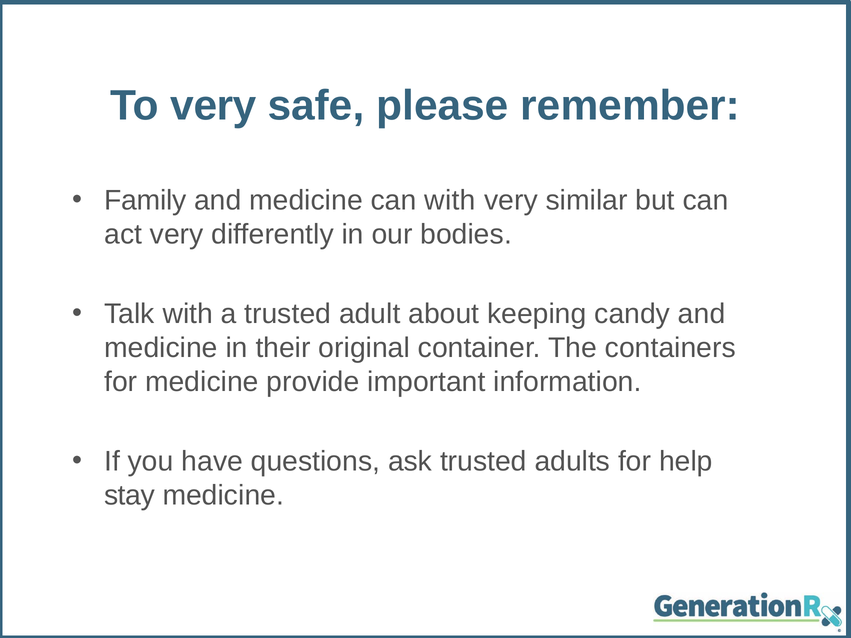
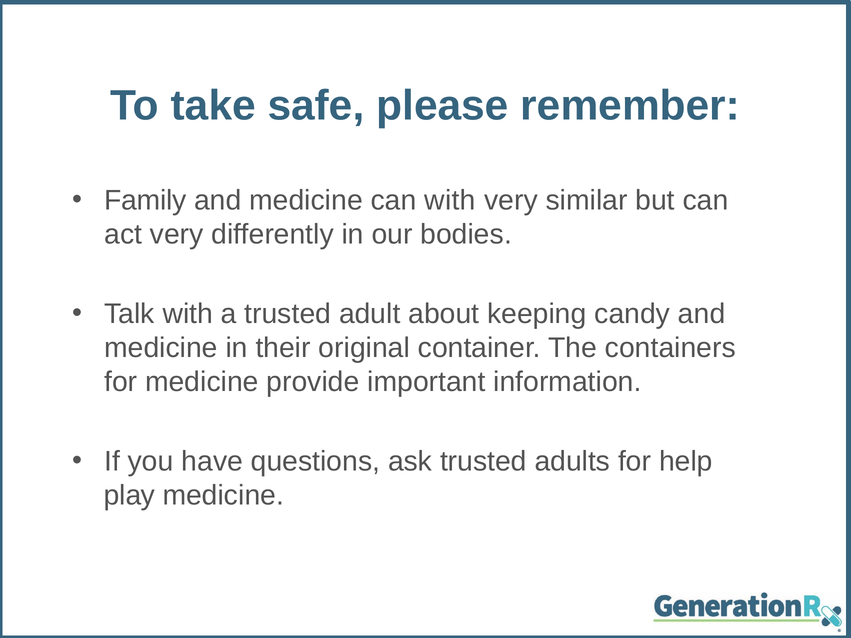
To very: very -> take
stay: stay -> play
